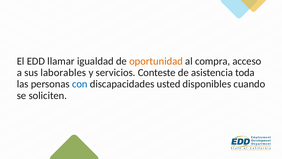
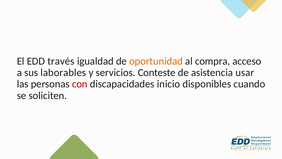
llamar: llamar -> través
toda: toda -> usar
con colour: blue -> red
usted: usted -> inicio
